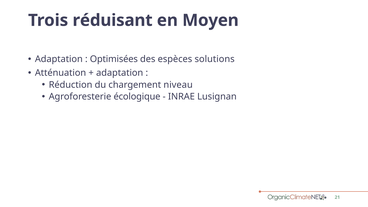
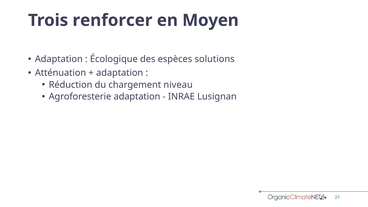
réduisant: réduisant -> renforcer
Optimisées: Optimisées -> Écologique
Agroforesterie écologique: écologique -> adaptation
